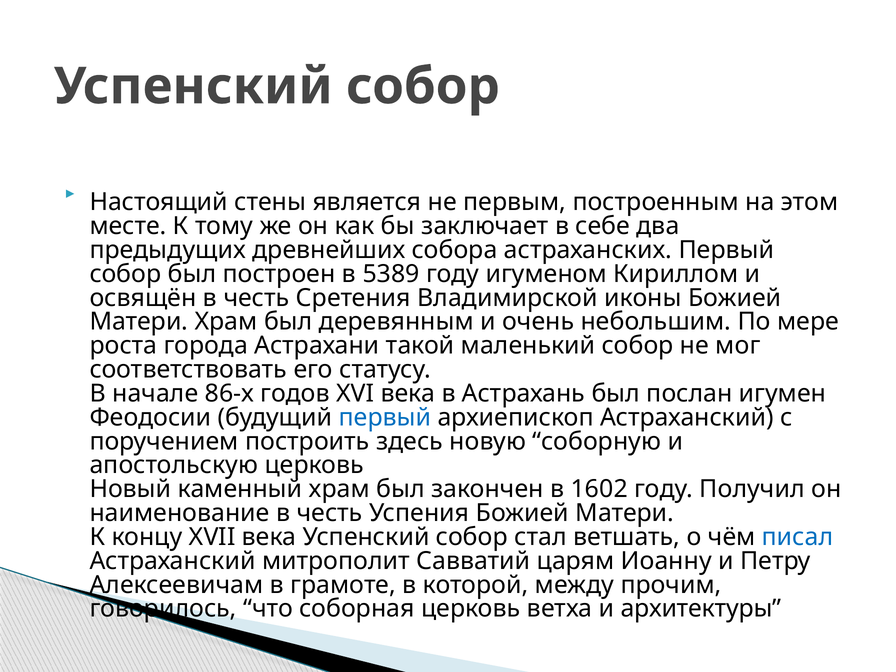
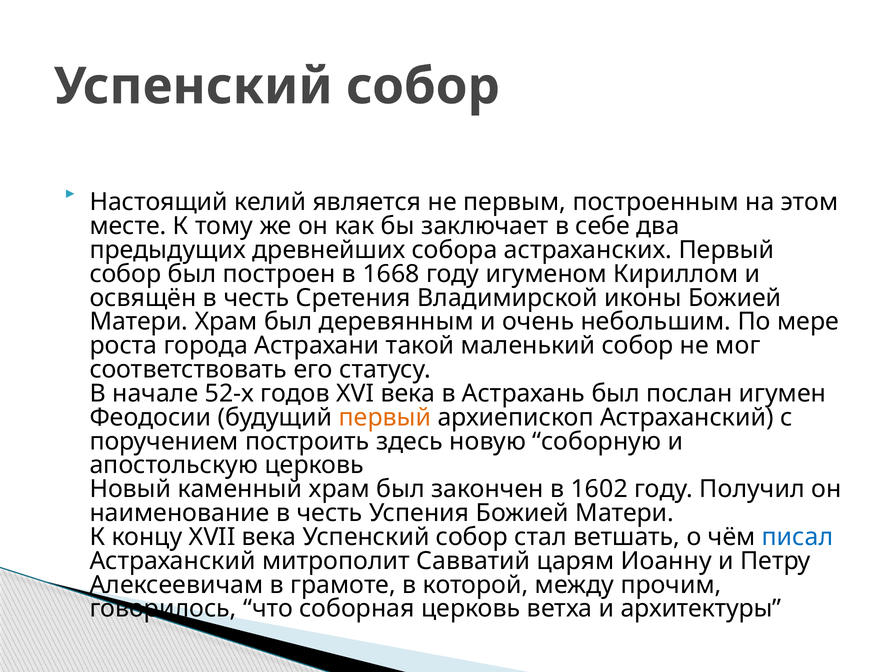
стены: стены -> келий
5389: 5389 -> 1668
86-х: 86-х -> 52-х
первый at (385, 417) colour: blue -> orange
